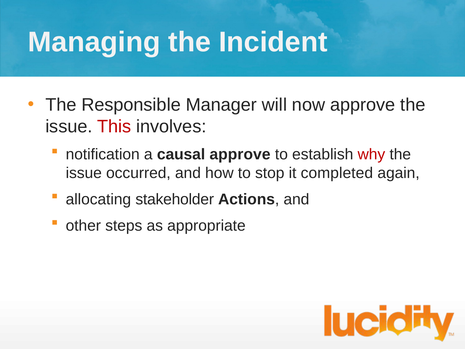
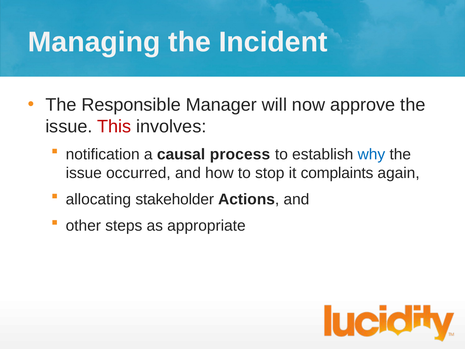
causal approve: approve -> process
why colour: red -> blue
completed: completed -> complaints
